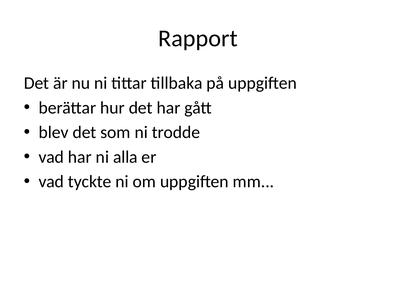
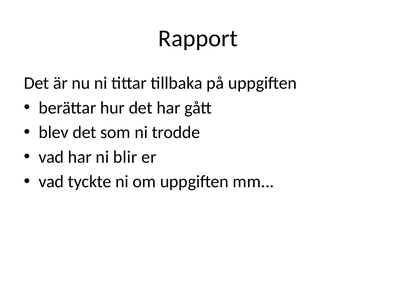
alla: alla -> blir
